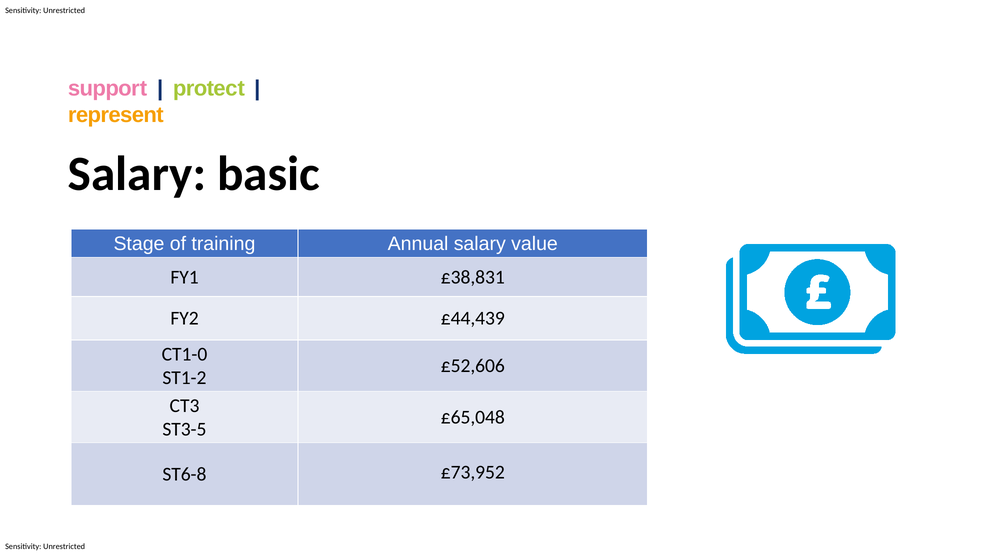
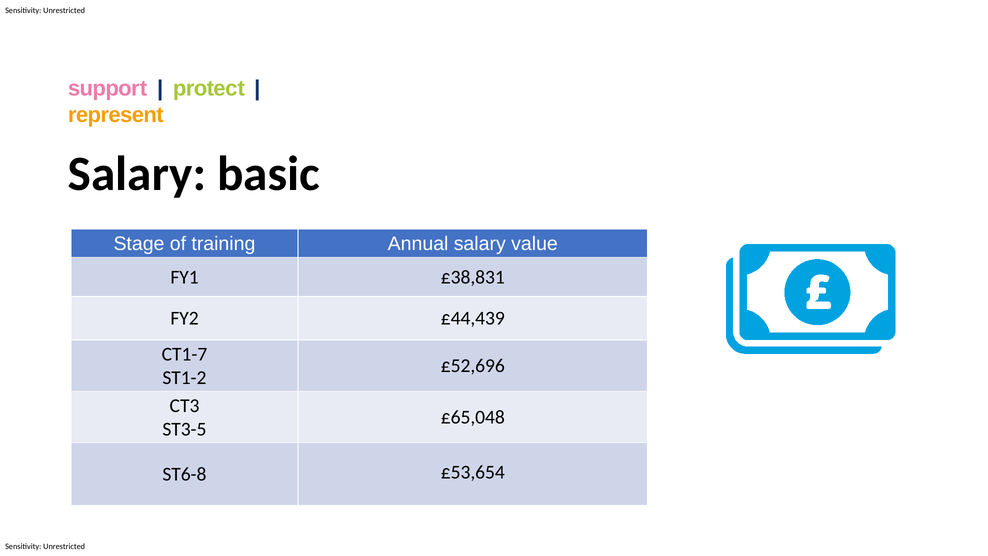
CT1-0: CT1-0 -> CT1-7
£52,606: £52,606 -> £52,696
£73,952: £73,952 -> £53,654
